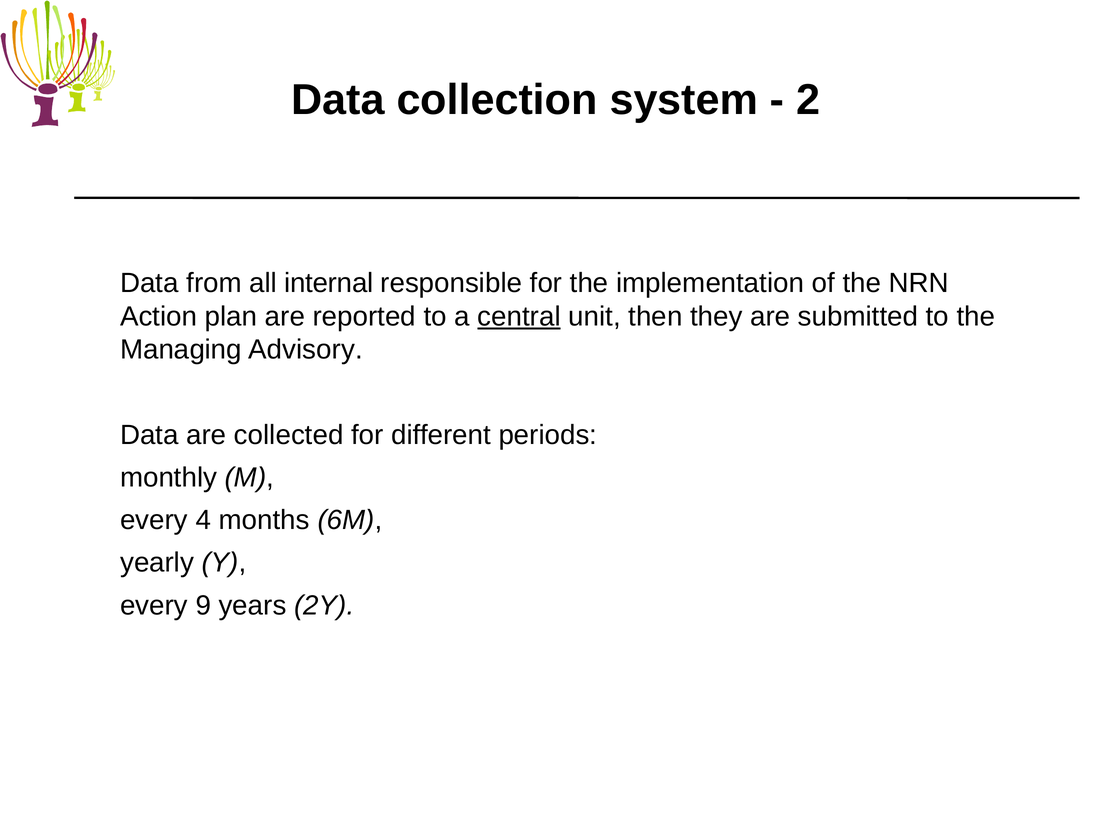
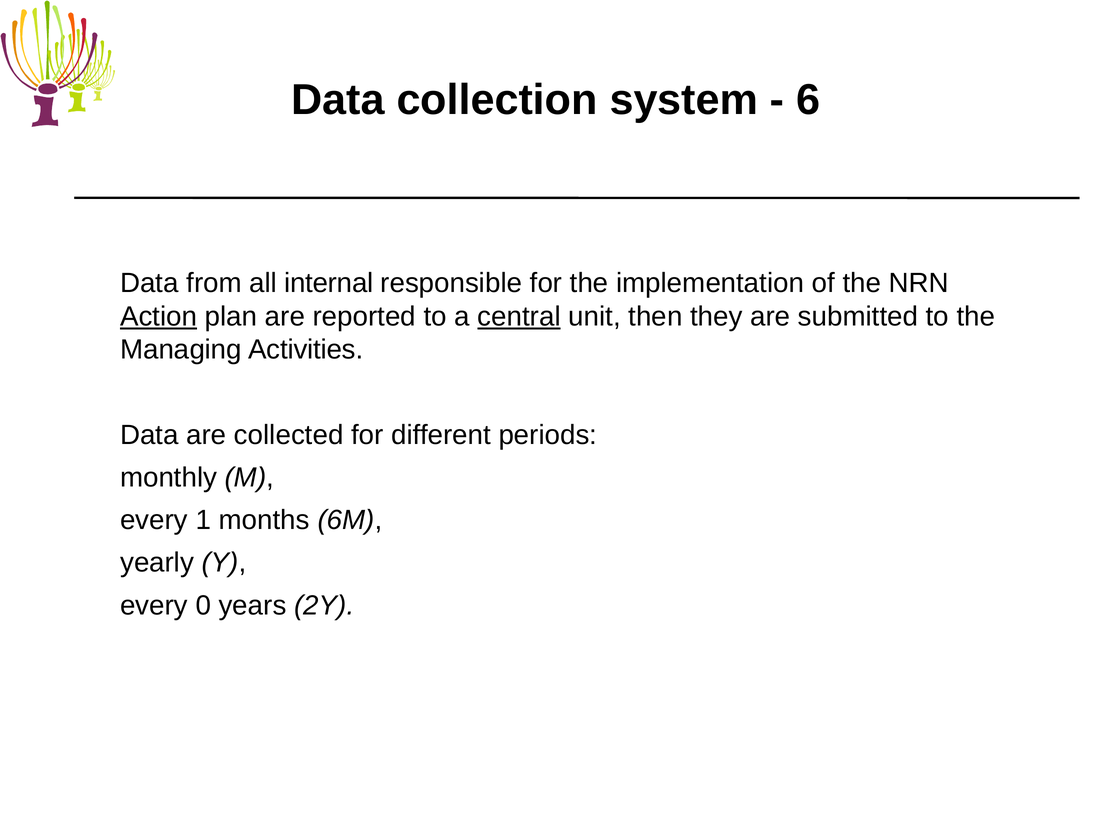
2: 2 -> 6
Action underline: none -> present
Advisory: Advisory -> Activities
4: 4 -> 1
9: 9 -> 0
